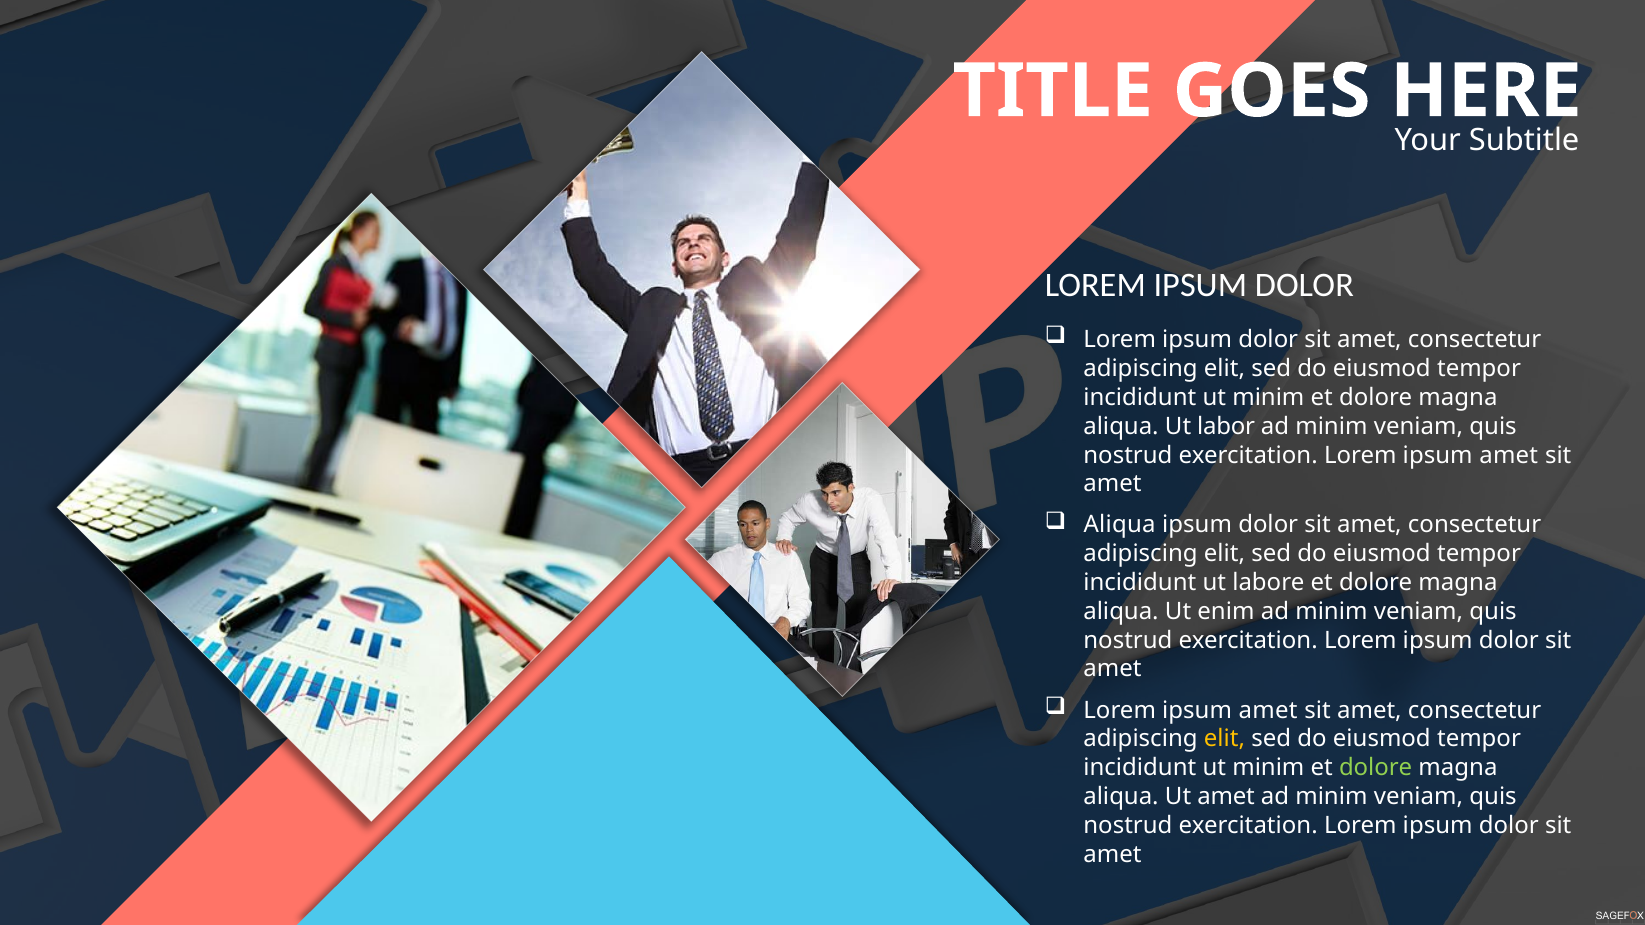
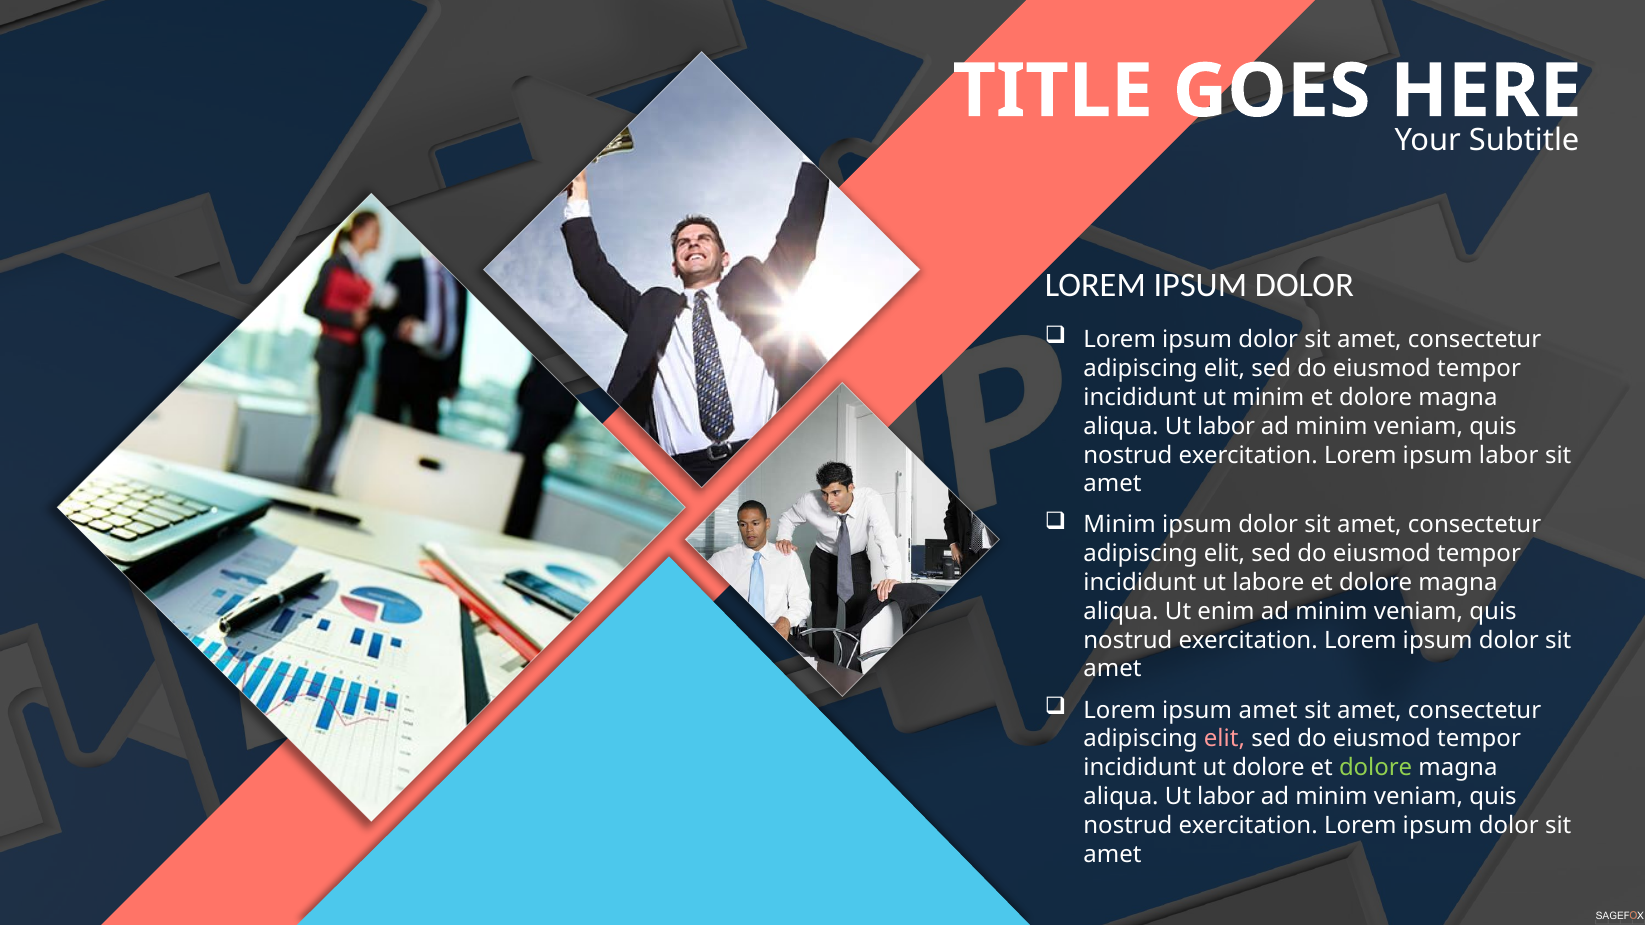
exercitation Lorem ipsum amet: amet -> labor
Aliqua at (1120, 525): Aliqua -> Minim
elit at (1224, 739) colour: yellow -> pink
minim at (1268, 768): minim -> dolore
amet at (1226, 797): amet -> labor
